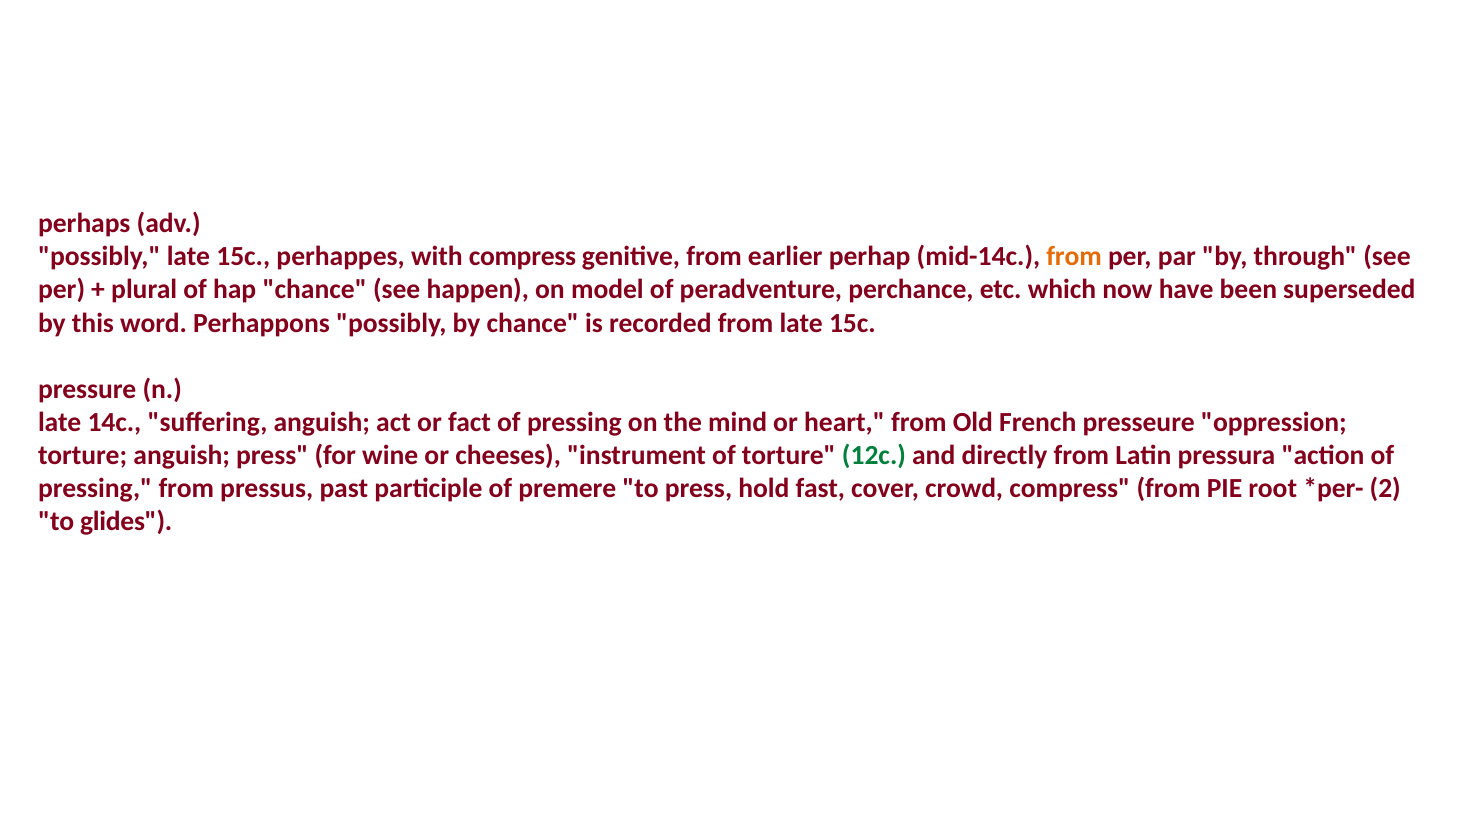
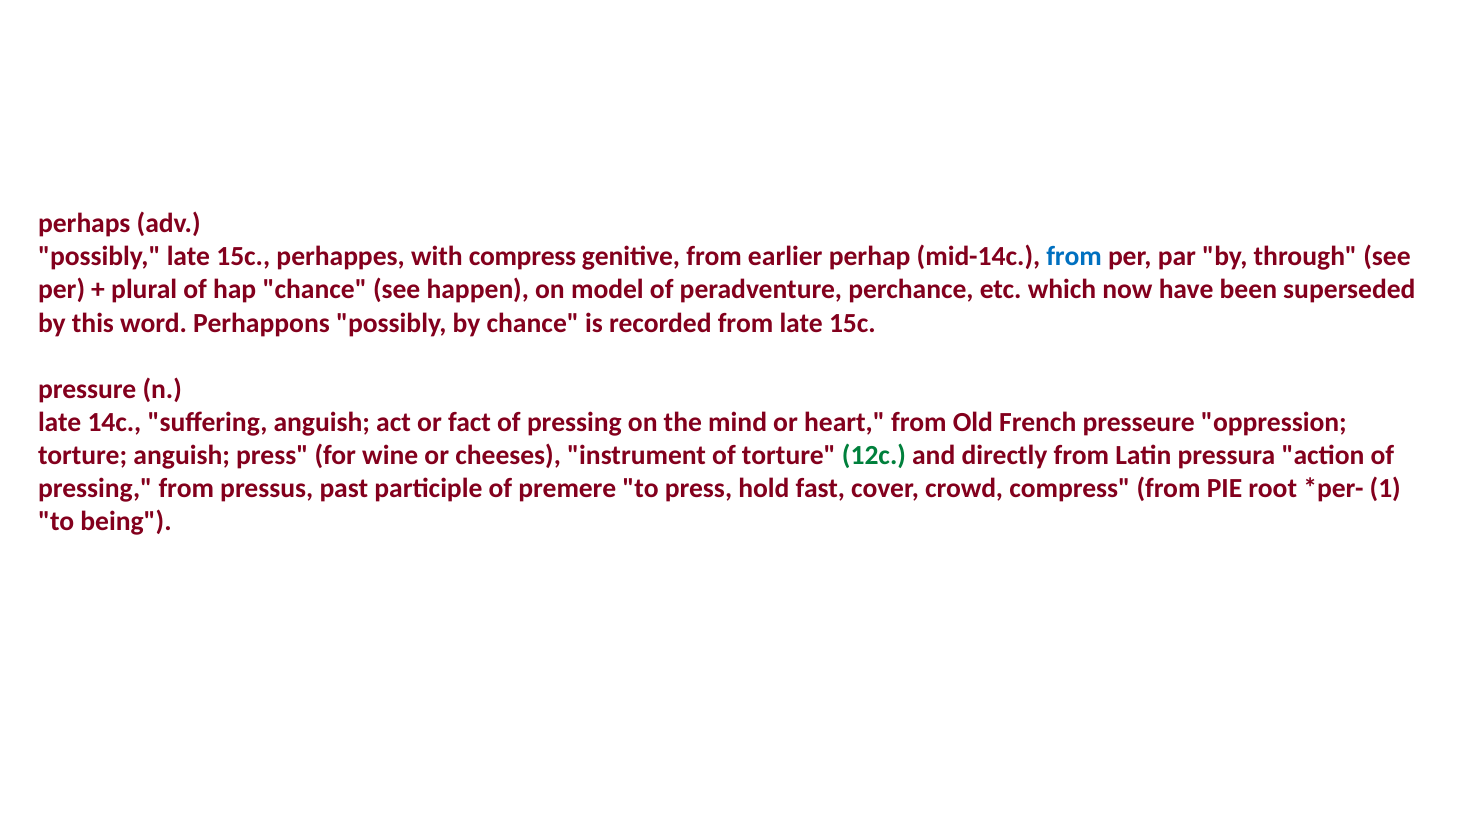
from at (1074, 257) colour: orange -> blue
2: 2 -> 1
glides: glides -> being
